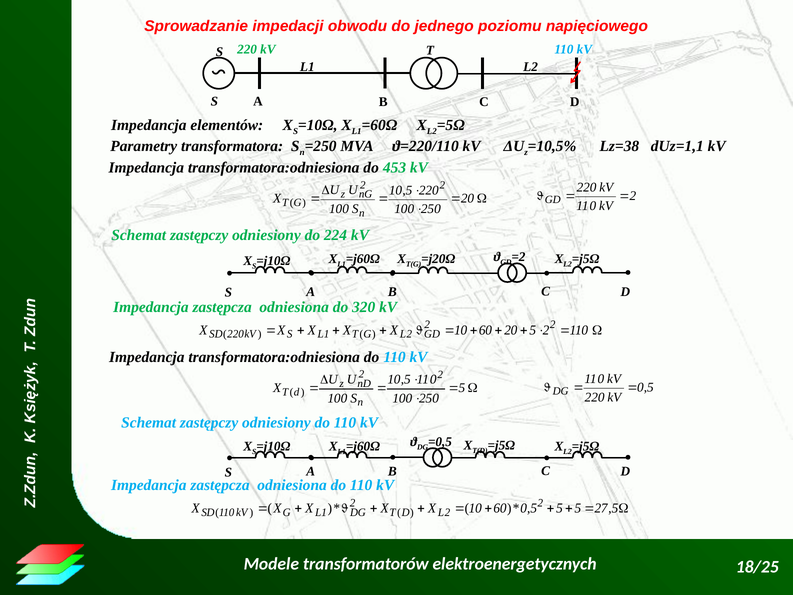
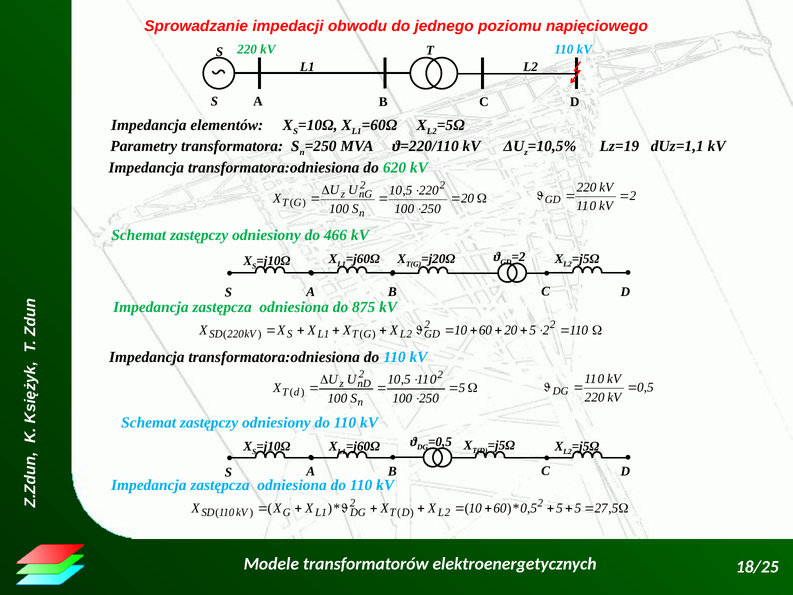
Lz=38: Lz=38 -> Lz=19
453: 453 -> 620
224: 224 -> 466
320: 320 -> 875
